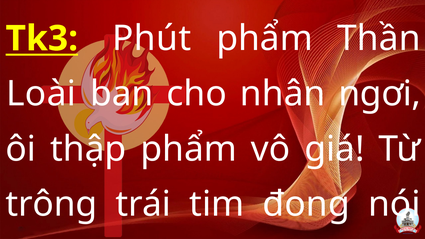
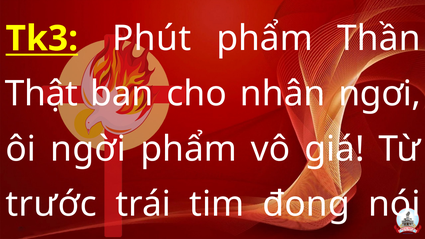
Loài: Loài -> Thật
thập: thập -> ngời
trông: trông -> trước
